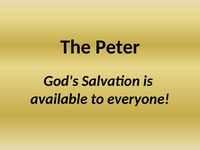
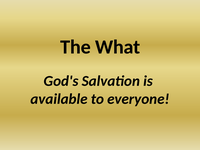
Peter: Peter -> What
